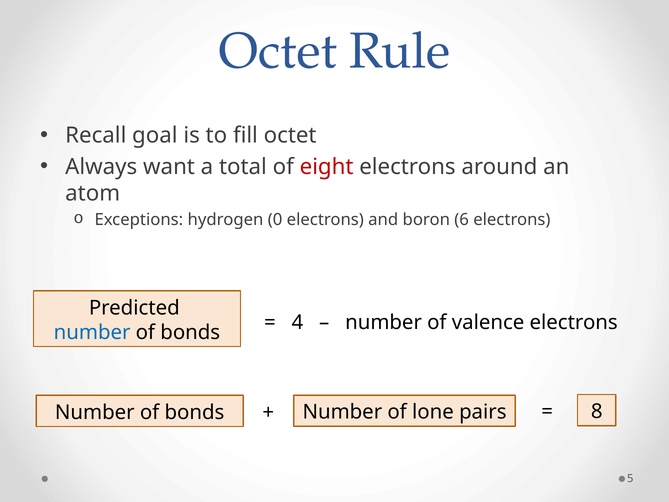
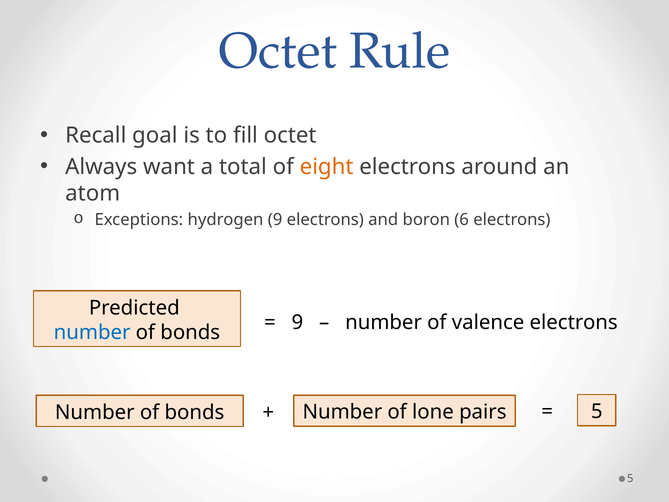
eight colour: red -> orange
hydrogen 0: 0 -> 9
4 at (297, 322): 4 -> 9
8 at (597, 411): 8 -> 5
